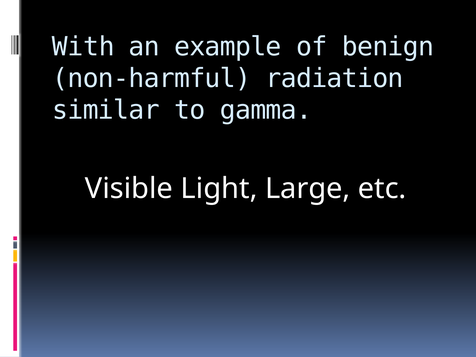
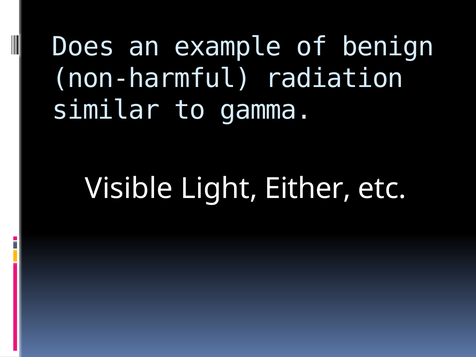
With: With -> Does
Large: Large -> Either
